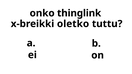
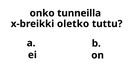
thinglink: thinglink -> tunneilla
